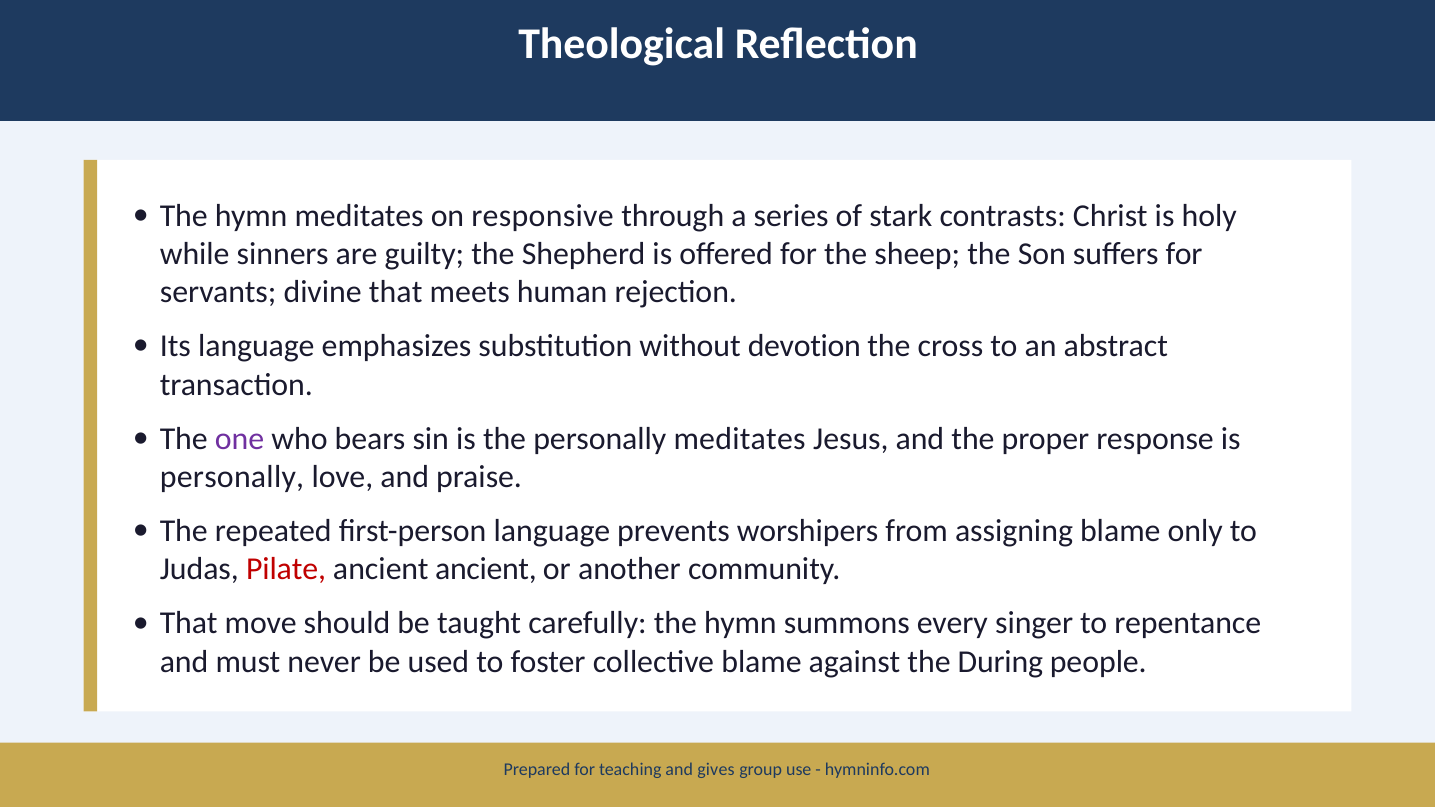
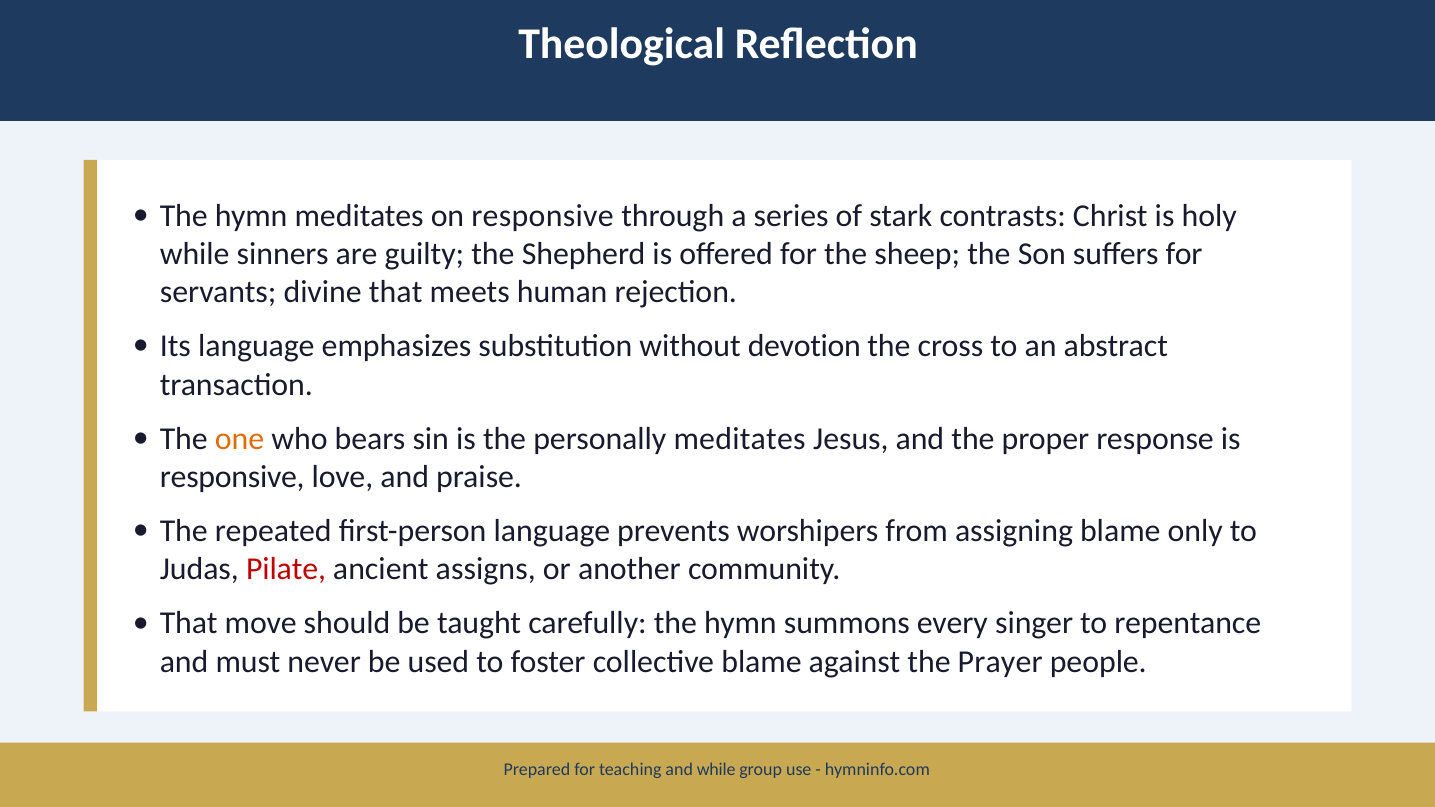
one colour: purple -> orange
personally at (232, 477): personally -> responsive
ancient ancient: ancient -> assigns
During: During -> Prayer
and gives: gives -> while
